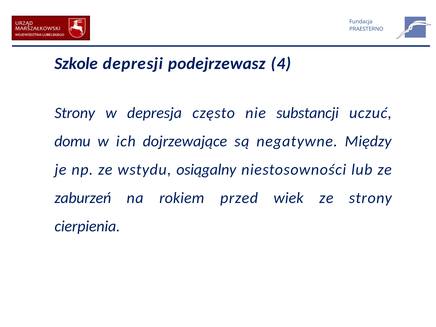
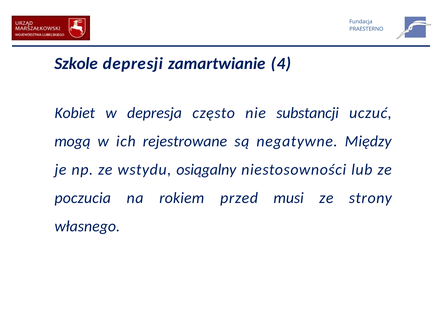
podejrzewasz: podejrzewasz -> zamartwianie
Strony at (75, 113): Strony -> Kobiet
domu: domu -> mogą
dojrzewające: dojrzewające -> rejestrowane
zaburzeń: zaburzeń -> poczucia
wiek: wiek -> musi
cierpienia: cierpienia -> własnego
